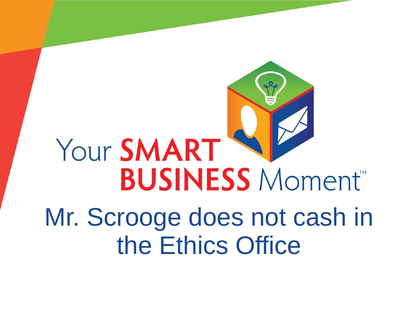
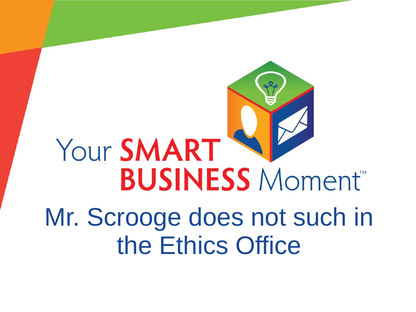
cash: cash -> such
